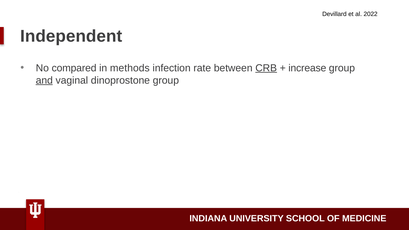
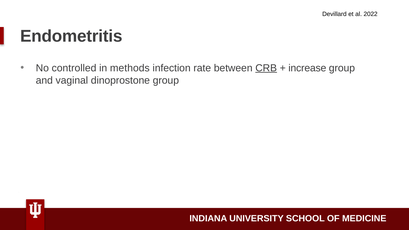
Independent: Independent -> Endometritis
compared: compared -> controlled
and underline: present -> none
